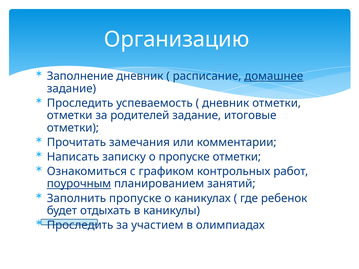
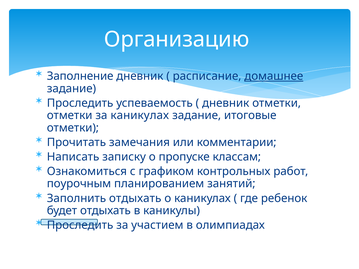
за родителей: родителей -> каникулах
пропуске отметки: отметки -> классам
поурочным underline: present -> none
Заполнить пропуске: пропуске -> отдыхать
